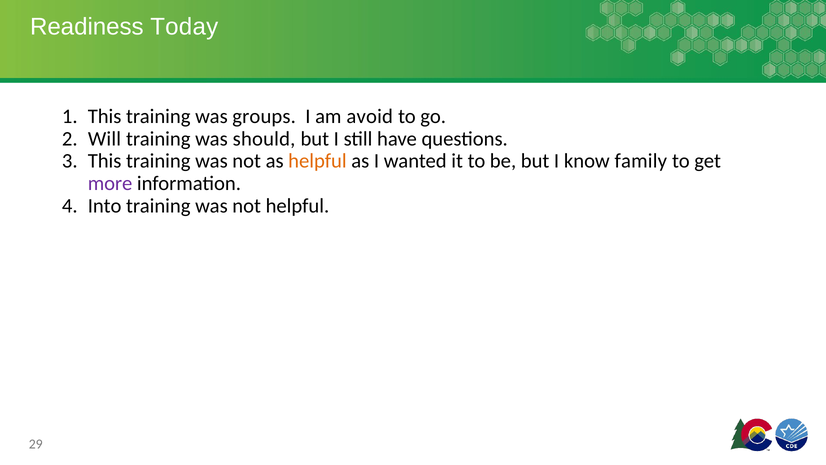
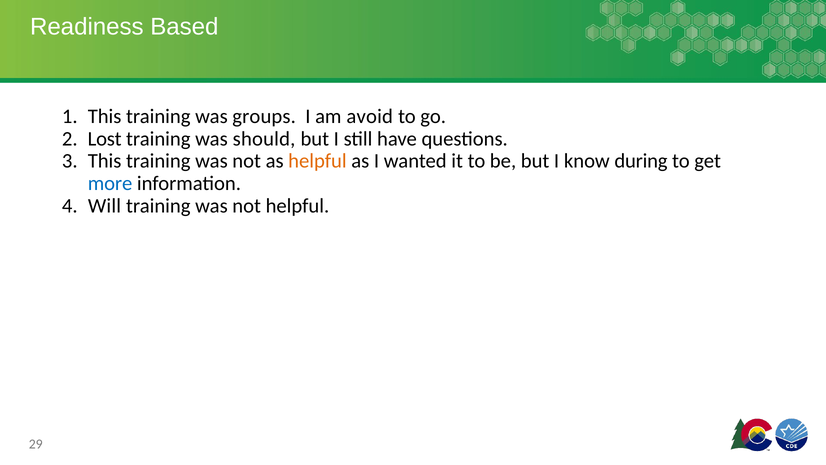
Today: Today -> Based
Will: Will -> Lost
family: family -> during
more colour: purple -> blue
Into: Into -> Will
